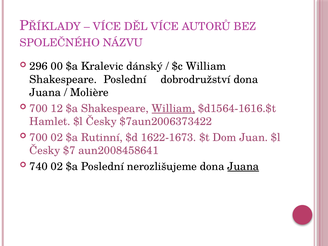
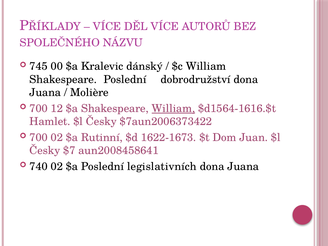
296: 296 -> 745
nerozlišujeme: nerozlišujeme -> legislativních
Juana at (243, 166) underline: present -> none
